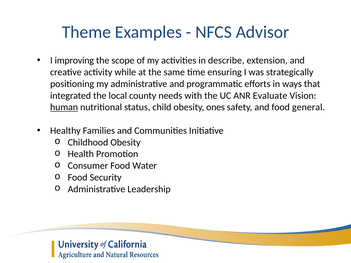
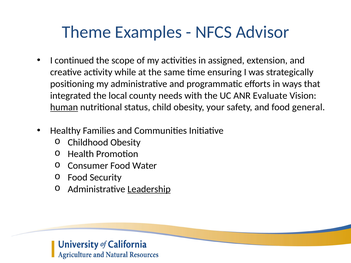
improving: improving -> continued
describe: describe -> assigned
ones: ones -> your
Leadership underline: none -> present
